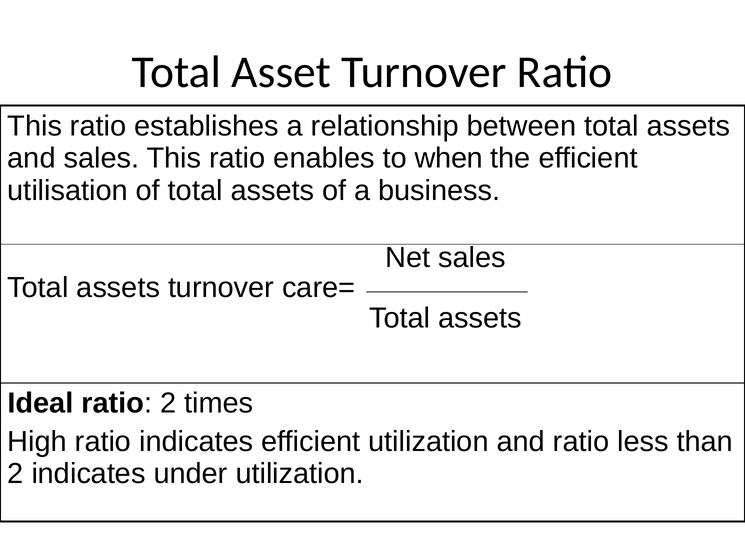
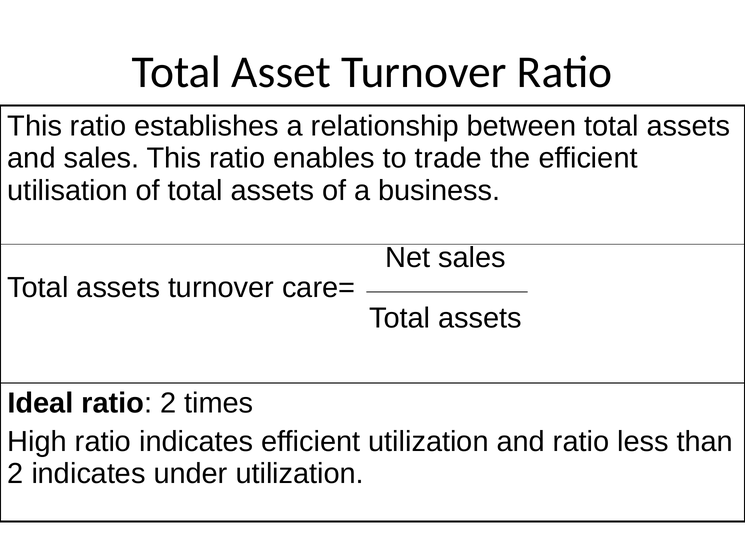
when: when -> trade
